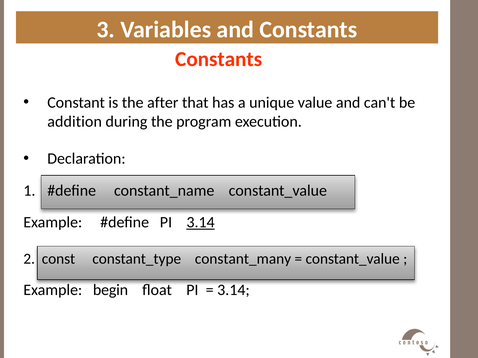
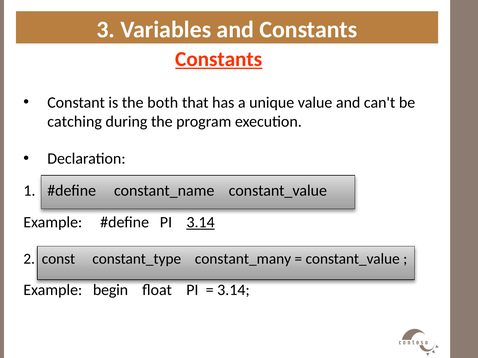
Constants at (219, 59) underline: none -> present
after: after -> both
addition: addition -> catching
